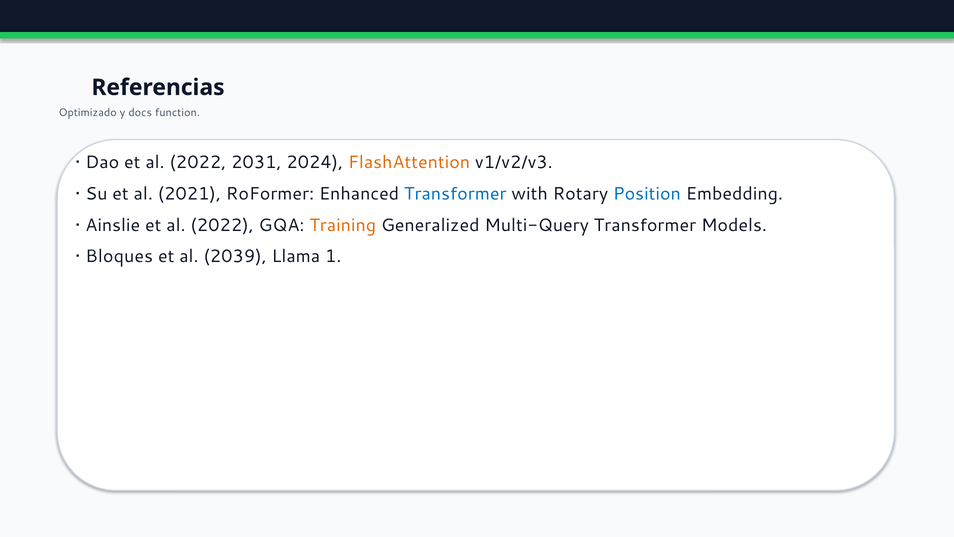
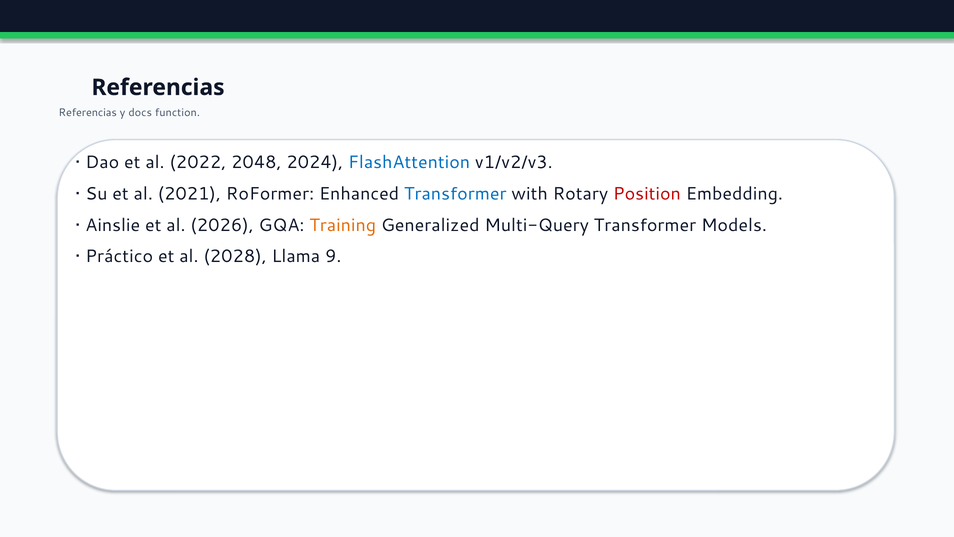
Optimizado at (88, 112): Optimizado -> Referencias
2031: 2031 -> 2048
FlashAttention colour: orange -> blue
Position colour: blue -> red
Ainslie et al 2022: 2022 -> 2026
Bloques: Bloques -> Práctico
2039: 2039 -> 2028
1: 1 -> 9
